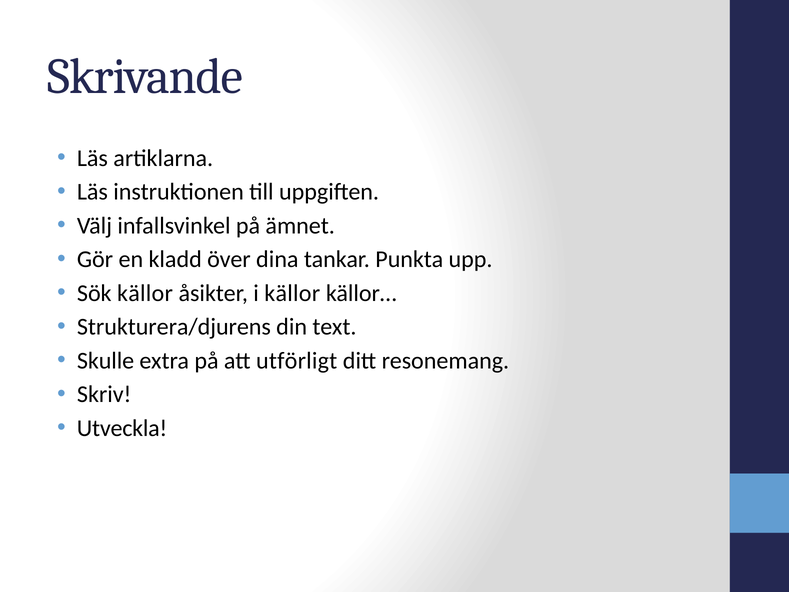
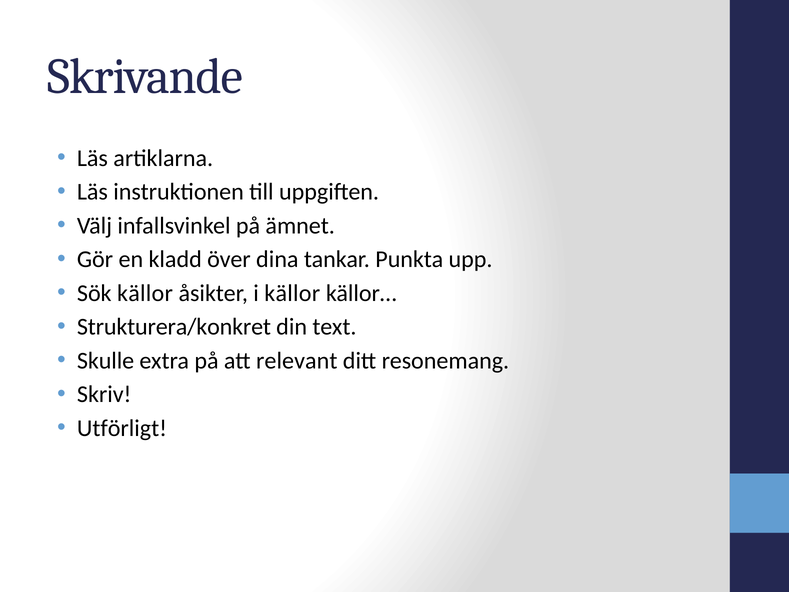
Strukturera/djurens: Strukturera/djurens -> Strukturera/konkret
utförligt: utförligt -> relevant
Utveckla: Utveckla -> Utförligt
